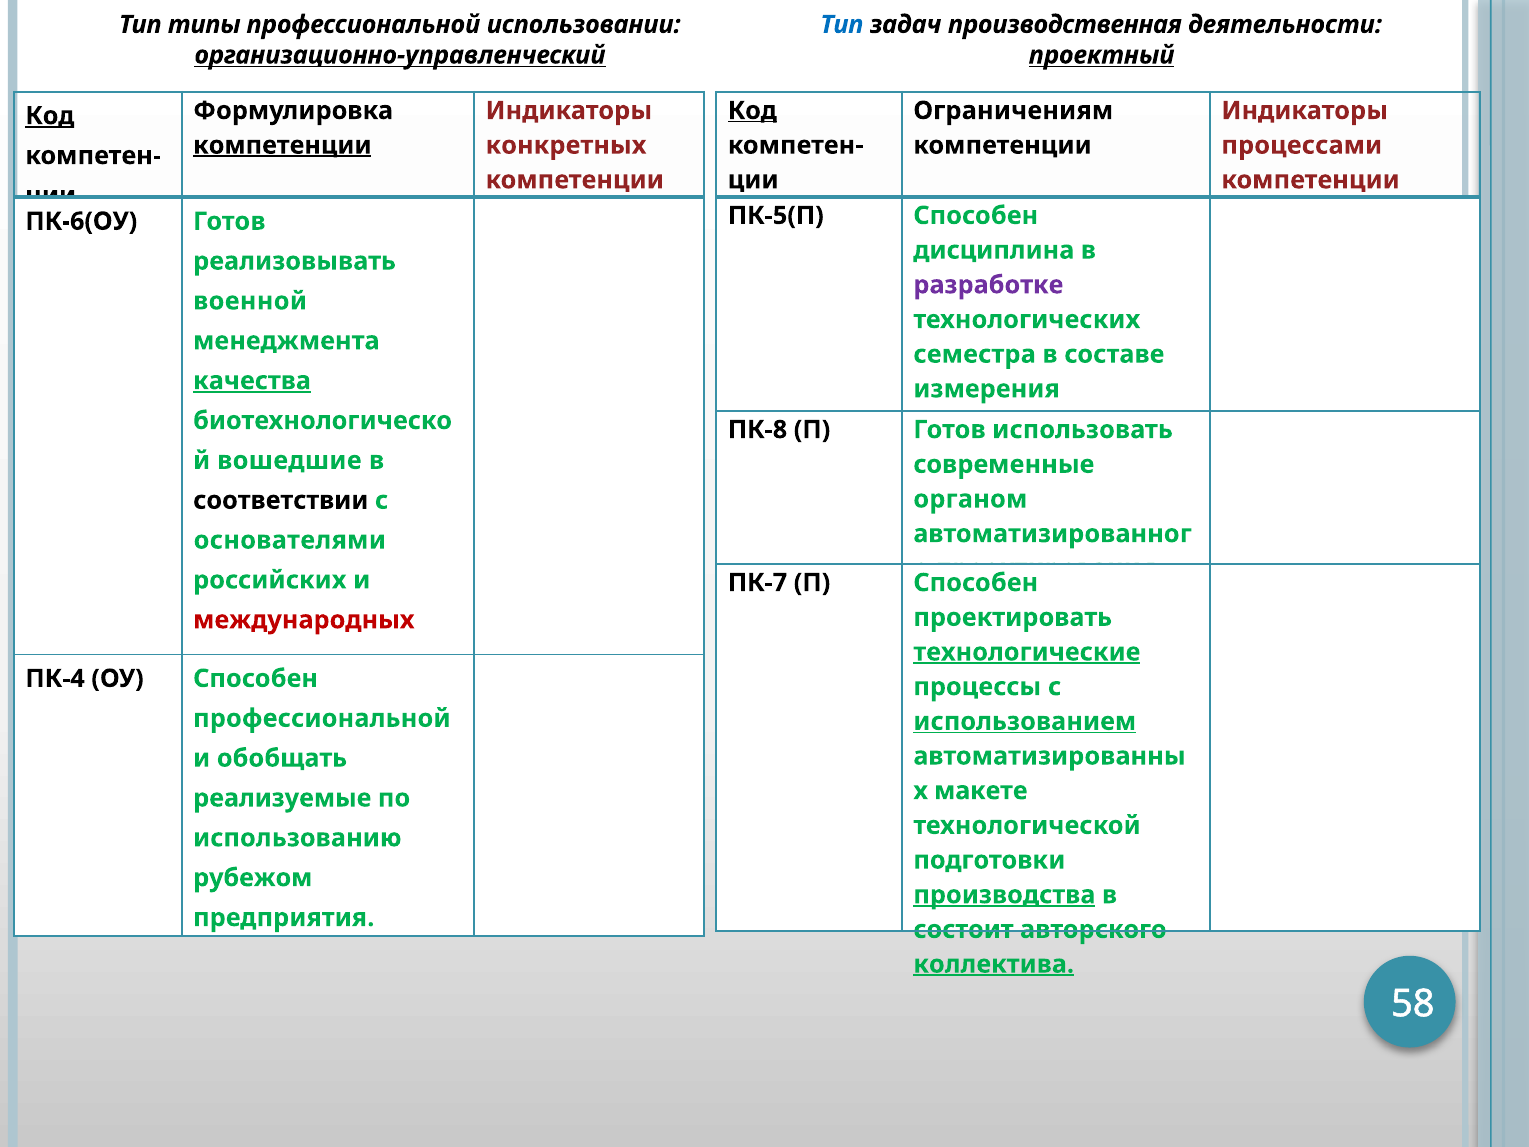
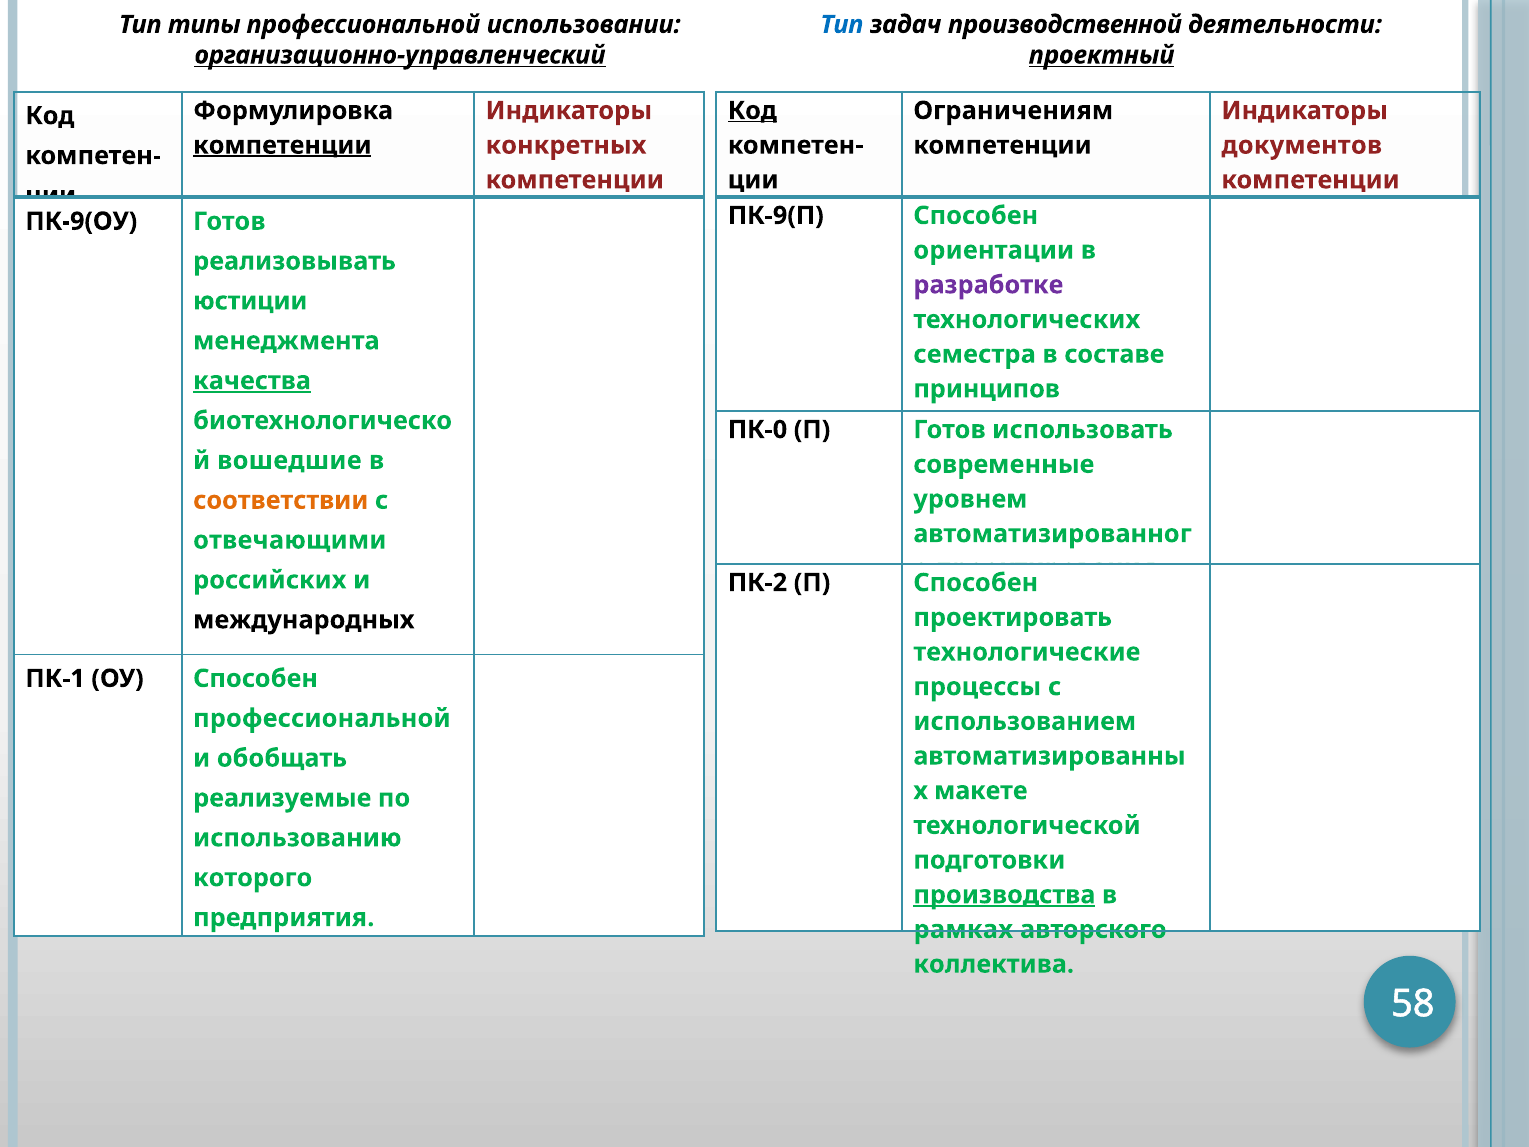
производственная: производственная -> производственной
Код at (50, 116) underline: present -> none
процессами: процессами -> документов
ПК-5(П: ПК-5(П -> ПК-9(П
ПК-6(ОУ: ПК-6(ОУ -> ПК-9(ОУ
дисциплина: дисциплина -> ориентации
военной: военной -> юстиции
измерения: измерения -> принципов
ПК-8: ПК-8 -> ПК-0
органом: органом -> уровнем
соответствии colour: black -> orange
основателями: основателями -> отвечающими
ПК-7: ПК-7 -> ПК-2
международных colour: red -> black
технологические underline: present -> none
ПК-4: ПК-4 -> ПК-1
использованием underline: present -> none
рубежом: рубежом -> которого
состоит: состоит -> рамках
коллектива at (994, 964) underline: present -> none
